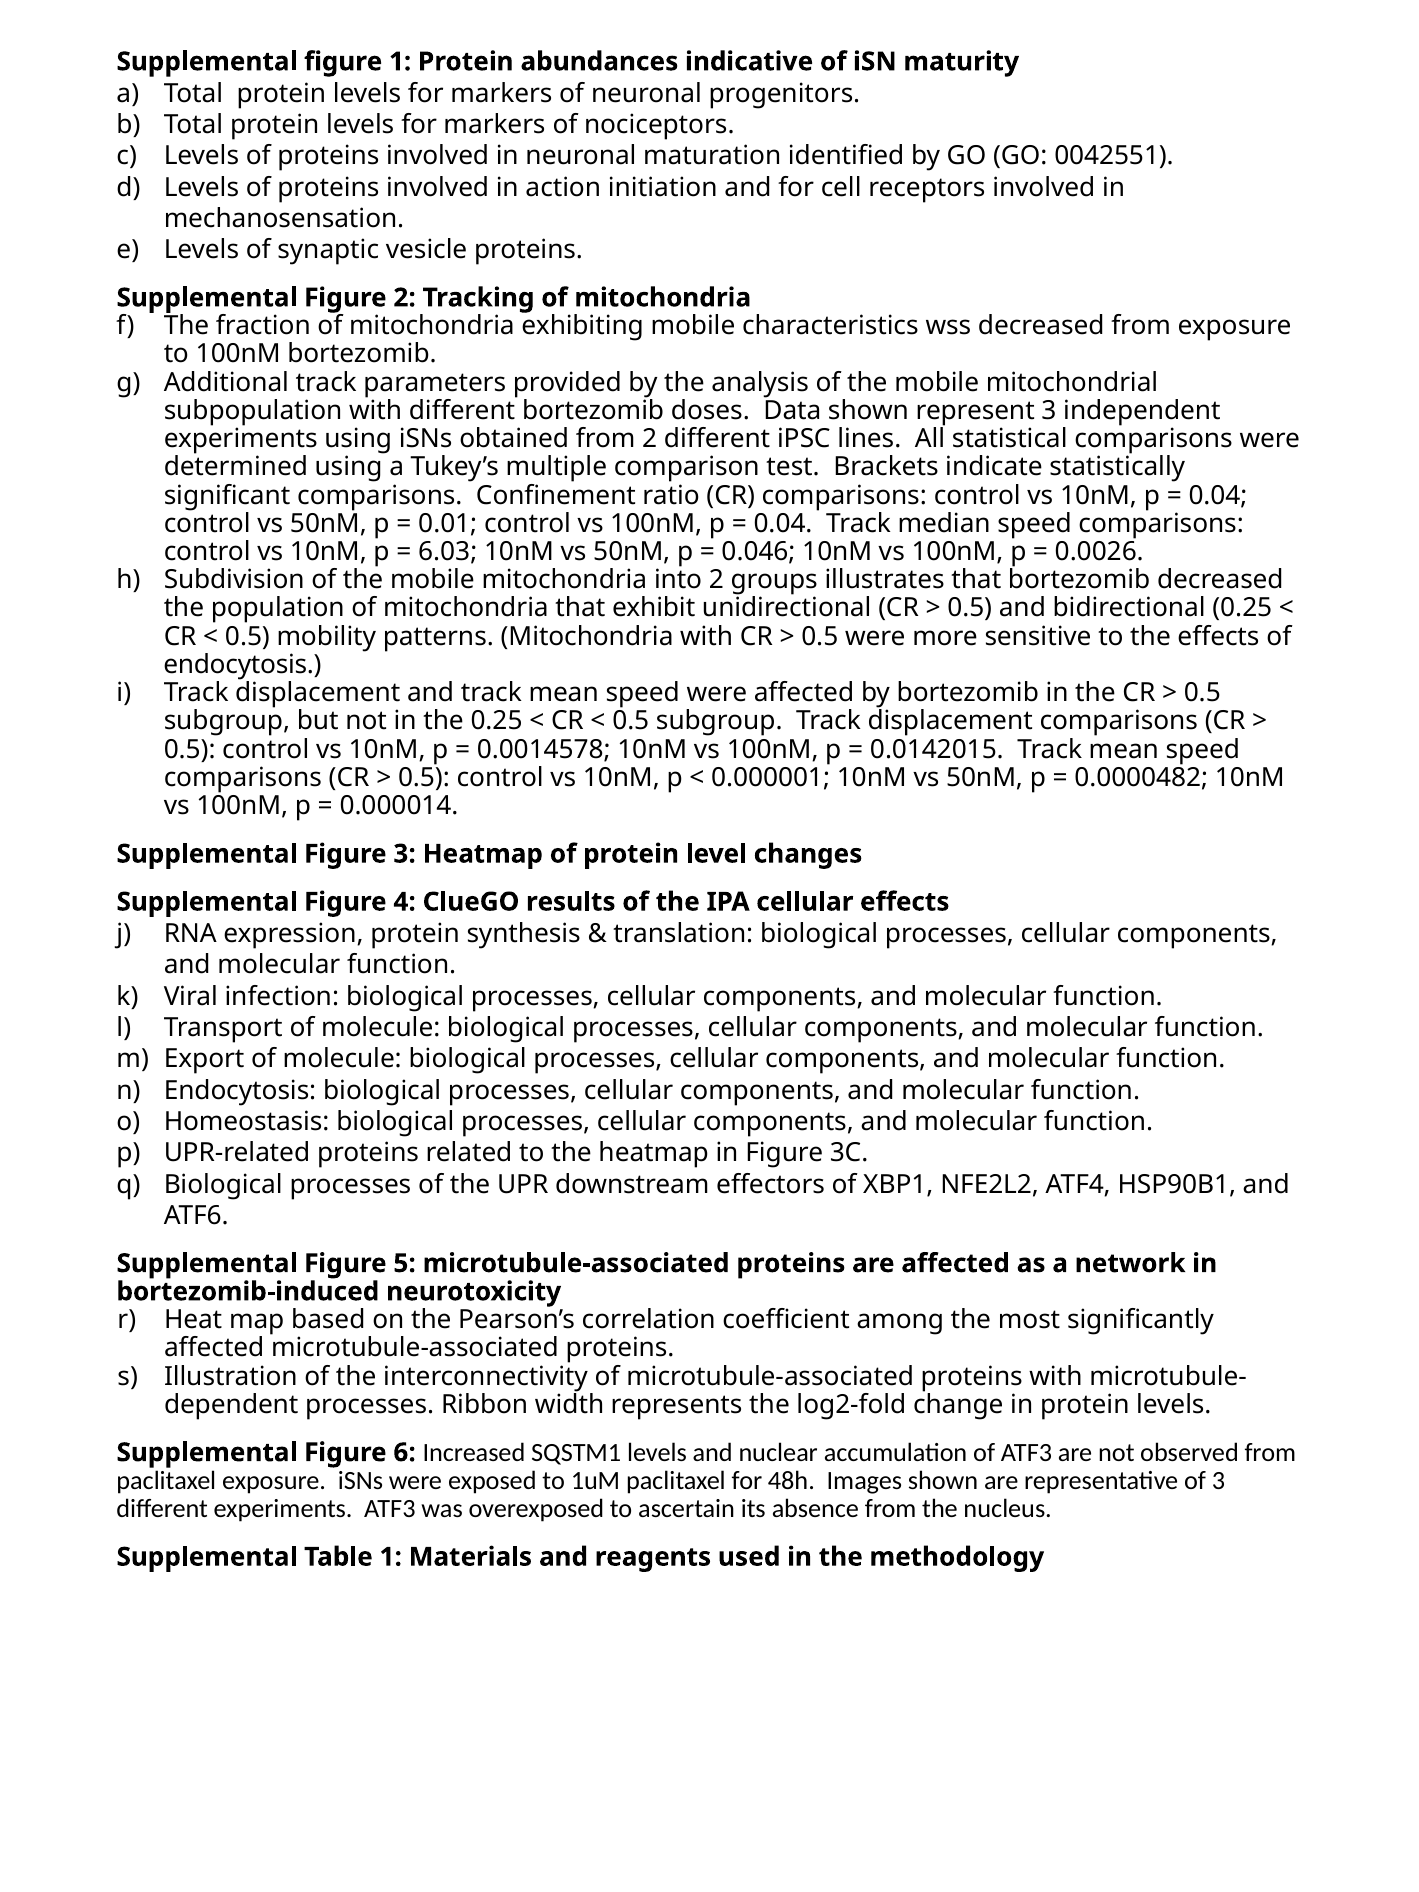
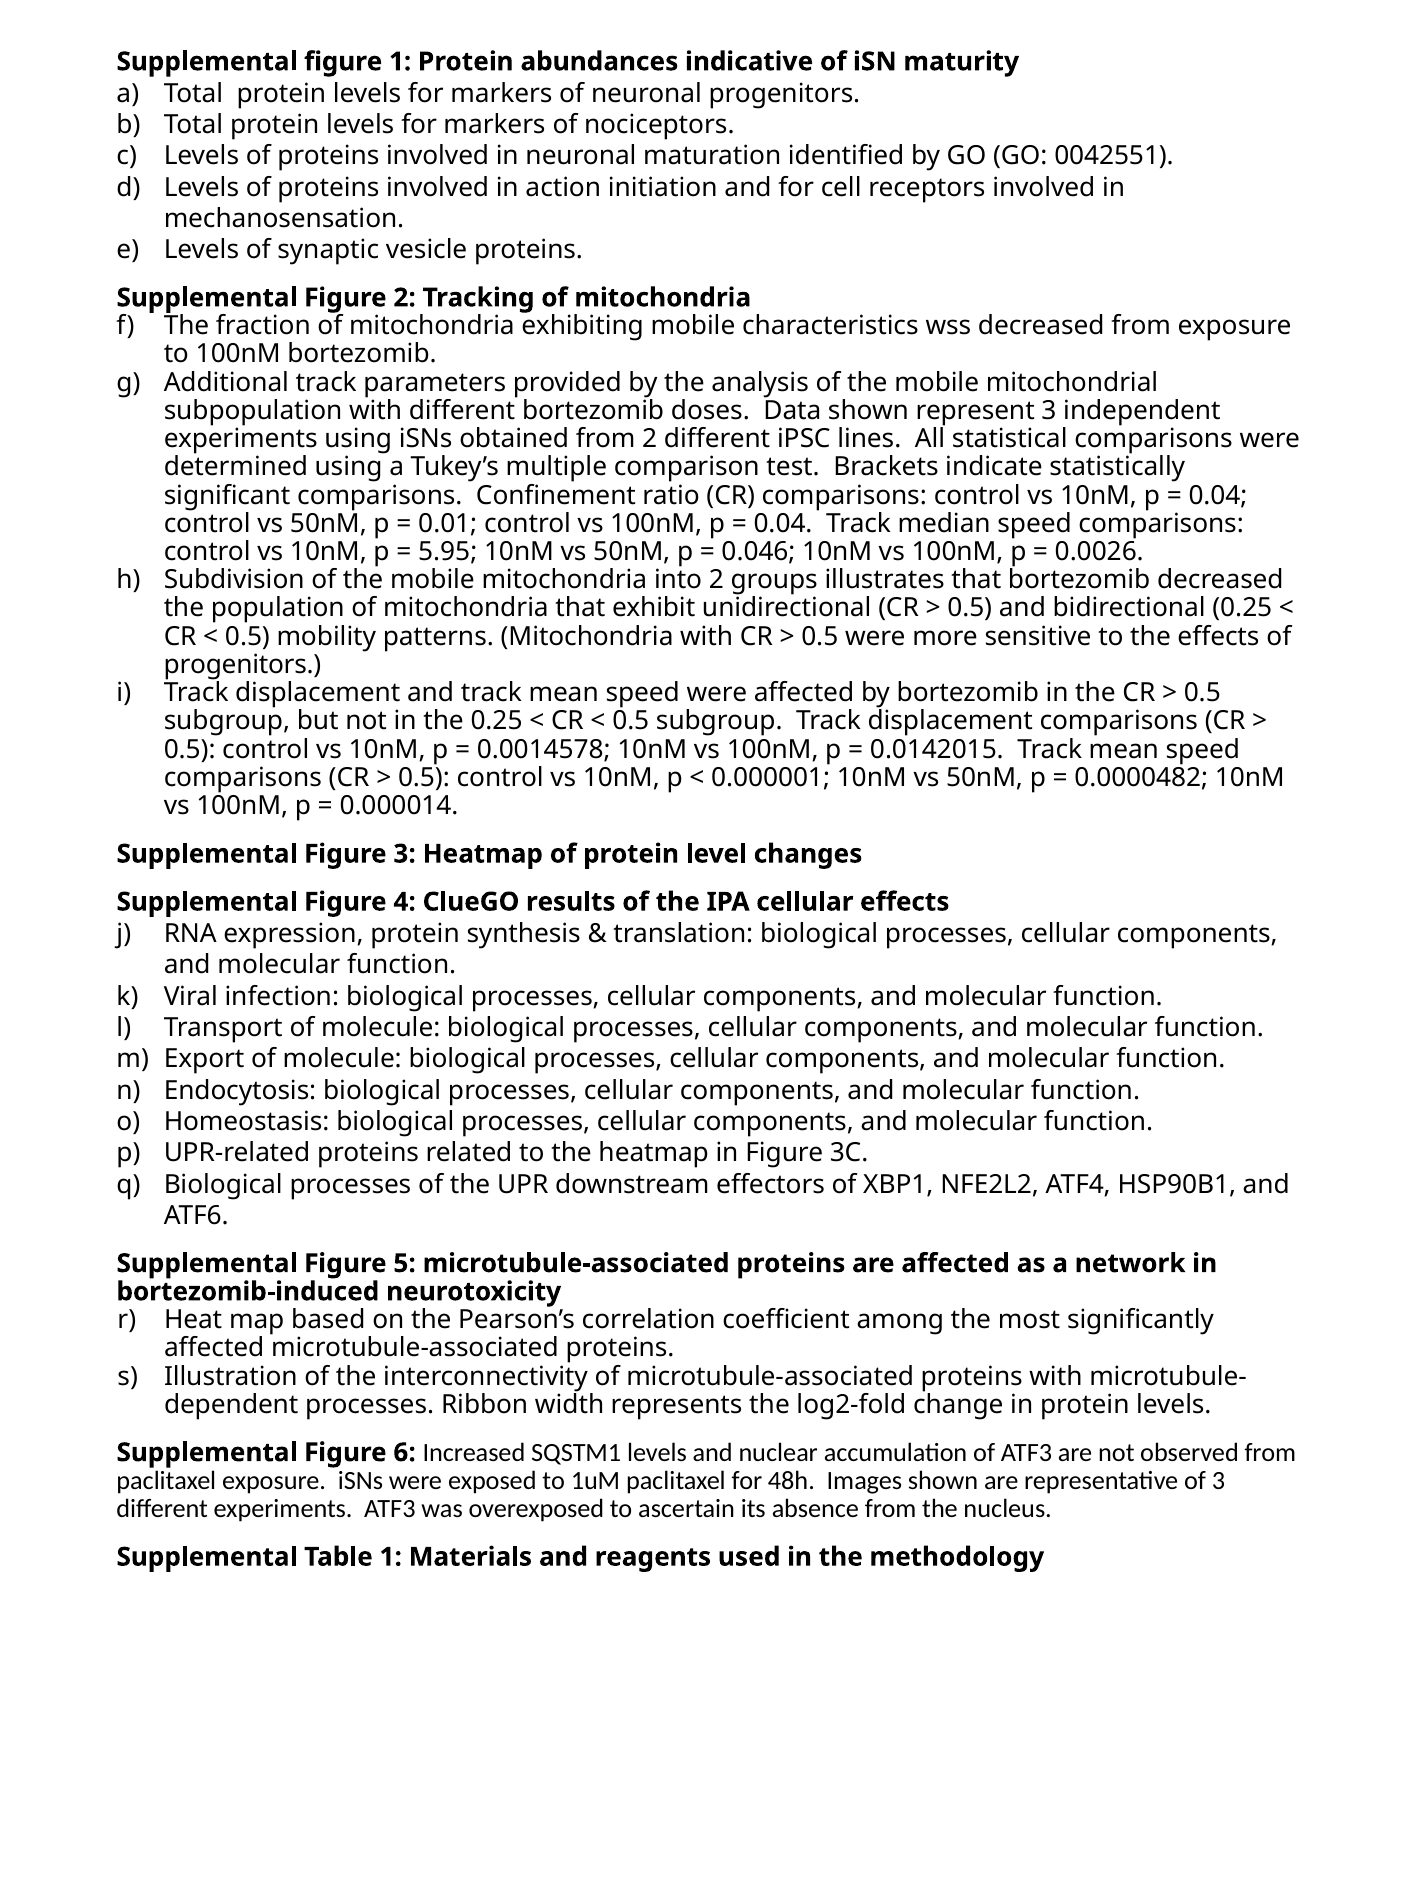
6.03: 6.03 -> 5.95
endocytosis at (242, 665): endocytosis -> progenitors
